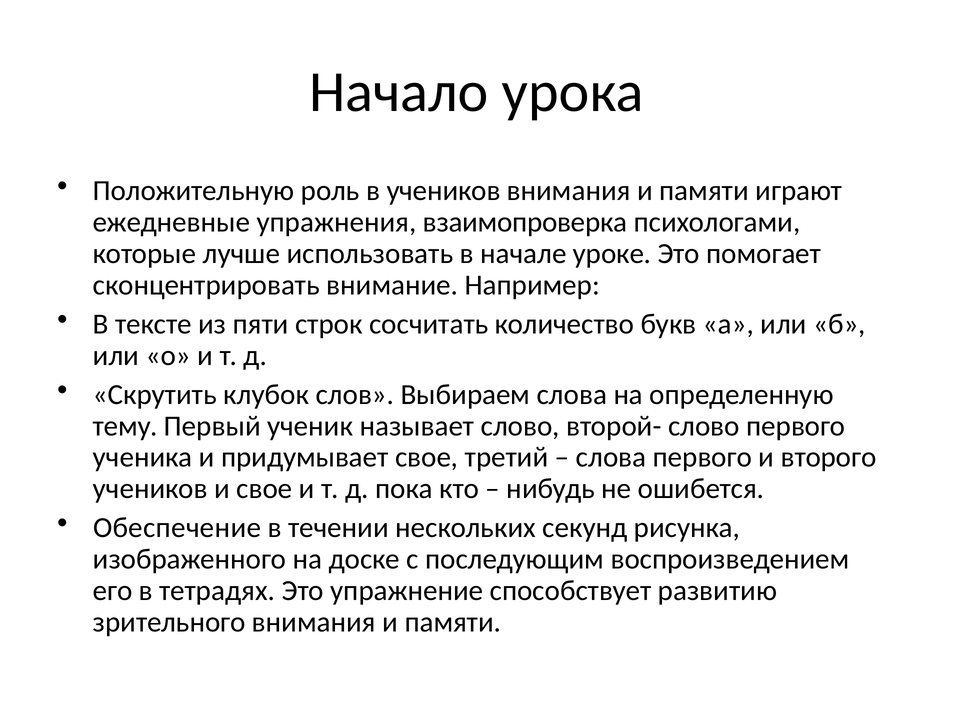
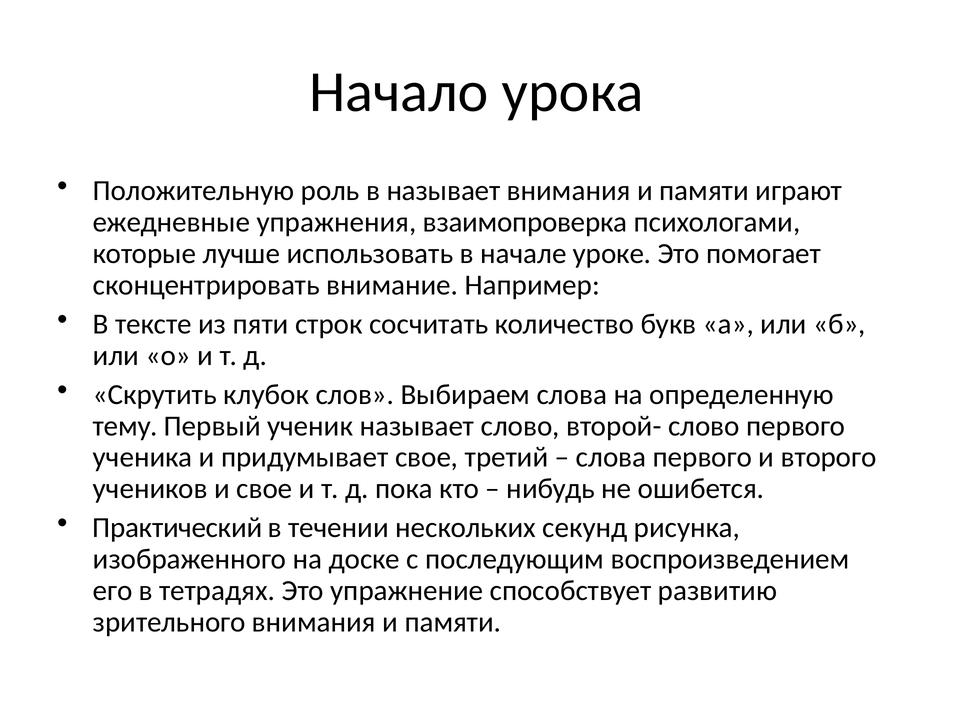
в учеников: учеников -> называет
Обеспечение: Обеспечение -> Практический
